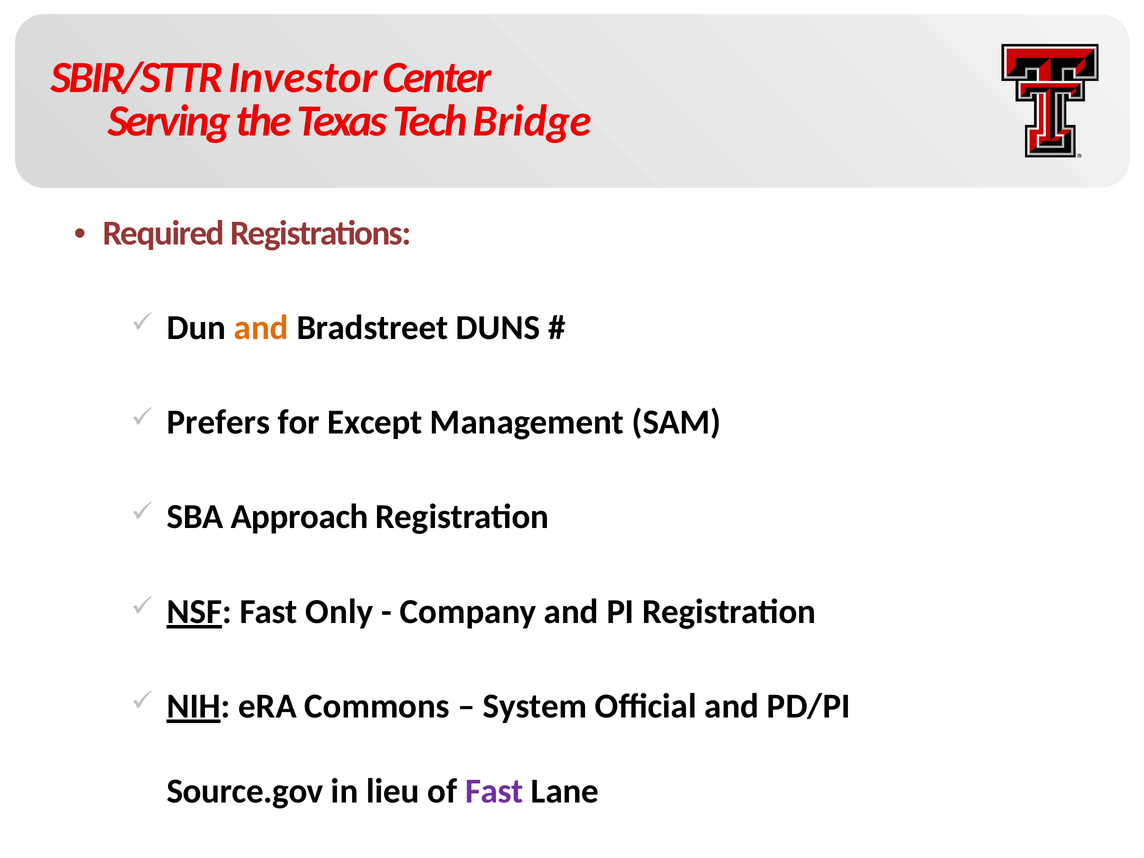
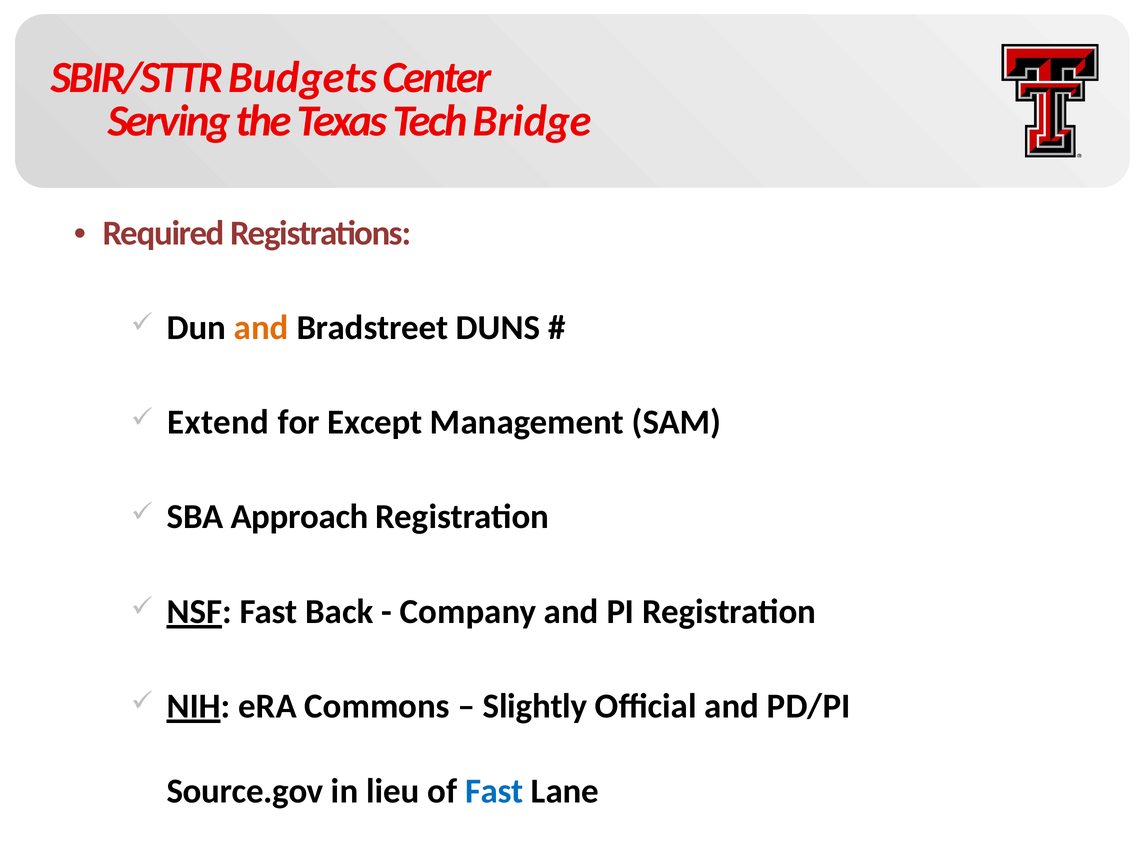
Investor: Investor -> Budgets
Prefers: Prefers -> Extend
Only: Only -> Back
System: System -> Slightly
Fast at (494, 791) colour: purple -> blue
